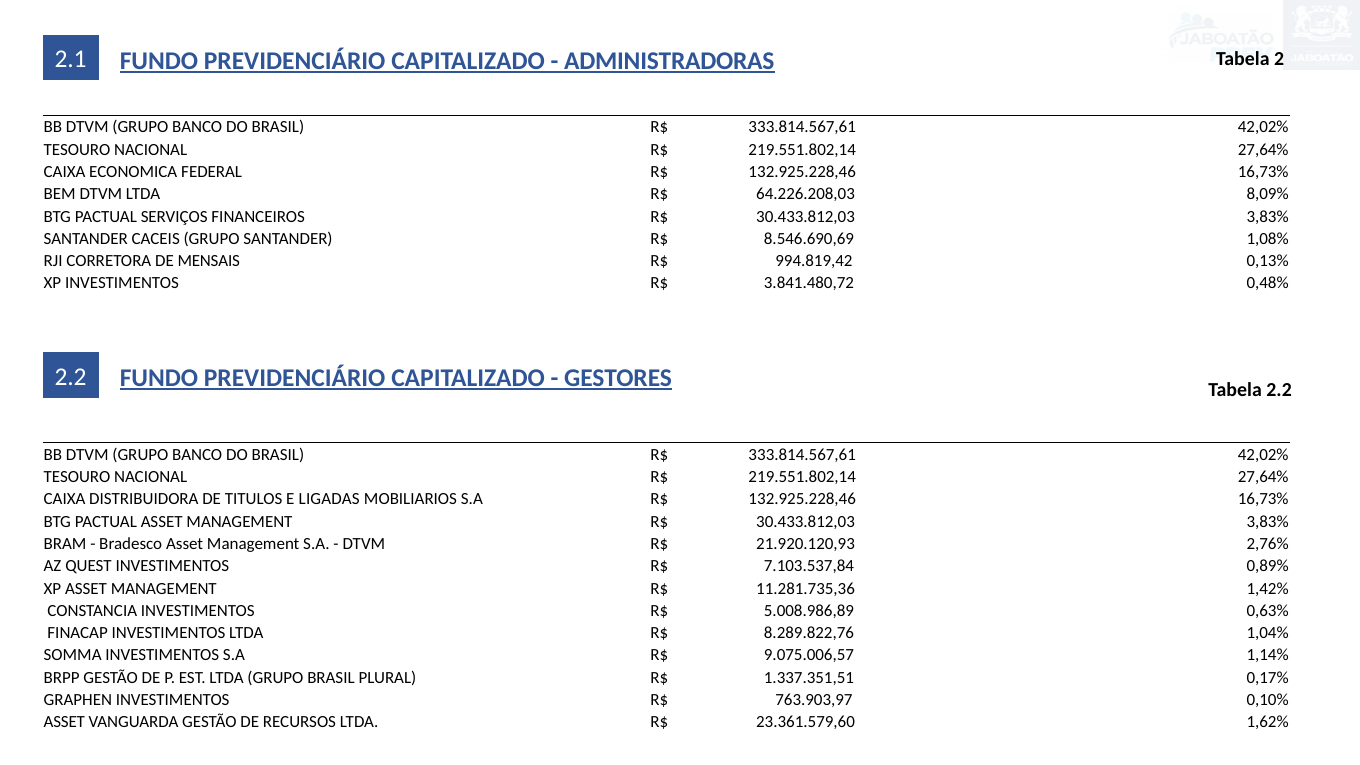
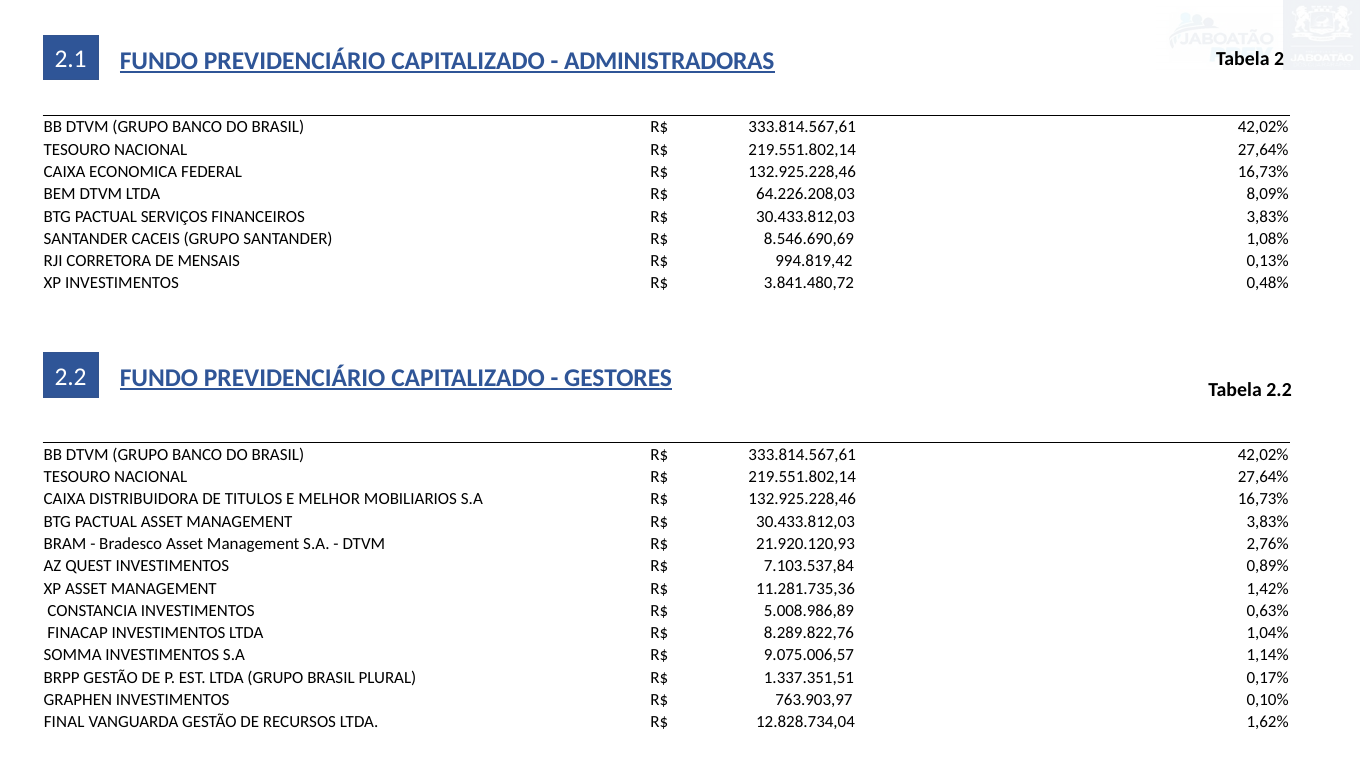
LIGADAS: LIGADAS -> MELHOR
ASSET at (64, 722): ASSET -> FINAL
23.361.579,60: 23.361.579,60 -> 12.828.734,04
